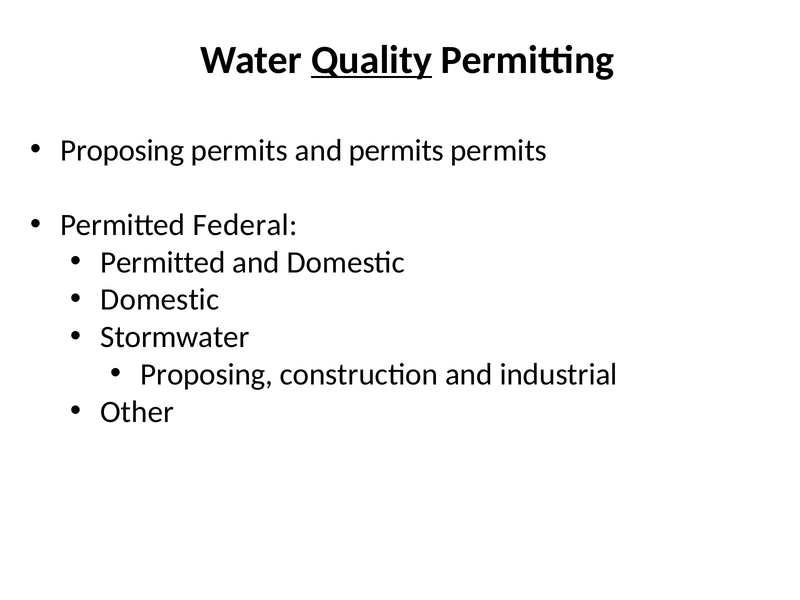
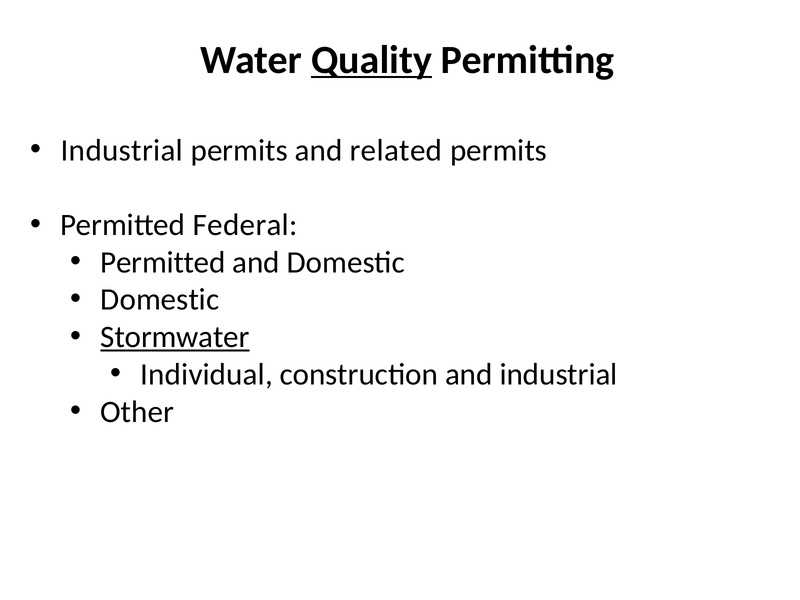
Proposing at (122, 150): Proposing -> Industrial
and permits: permits -> related
Stormwater underline: none -> present
Proposing at (207, 374): Proposing -> Individual
